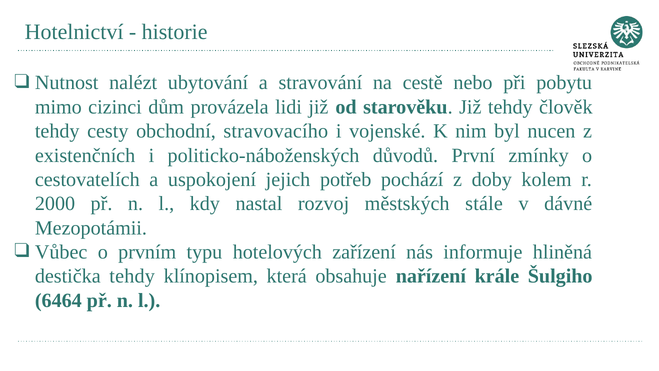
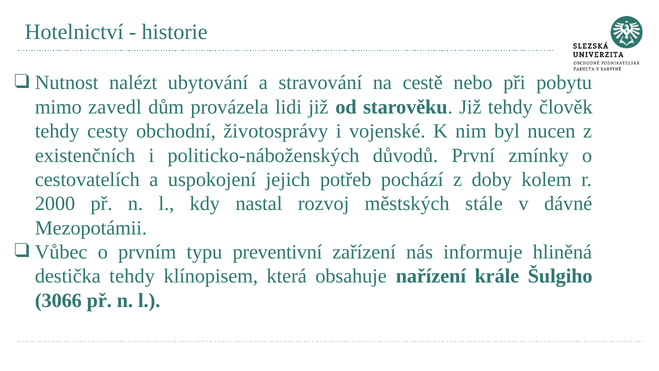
cizinci: cizinci -> zavedl
stravovacího: stravovacího -> životosprávy
hotelových: hotelových -> preventivní
6464: 6464 -> 3066
